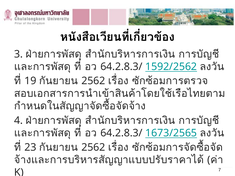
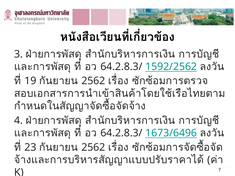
1673/2565: 1673/2565 -> 1673/6496
